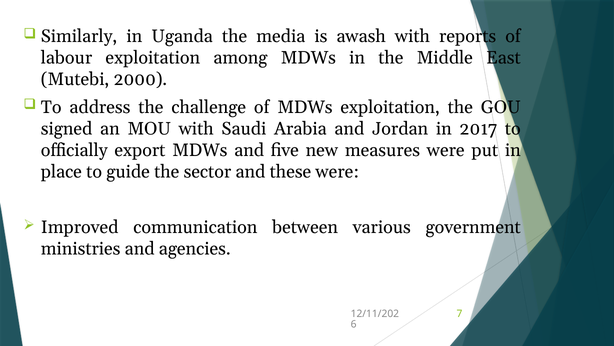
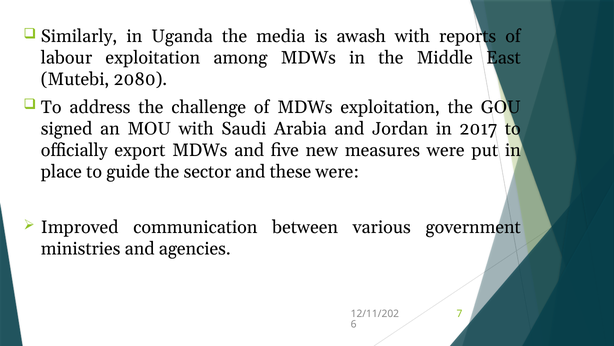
2000: 2000 -> 2080
